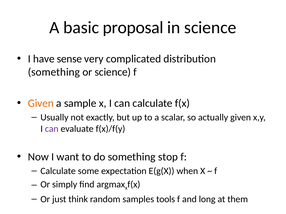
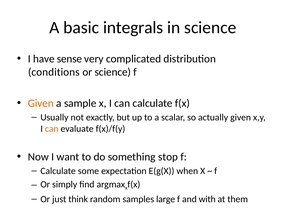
proposal: proposal -> integrals
something at (54, 72): something -> conditions
can at (52, 129) colour: purple -> orange
tools: tools -> large
long: long -> with
